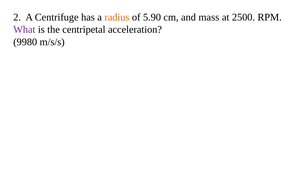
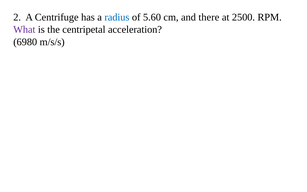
radius colour: orange -> blue
5.90: 5.90 -> 5.60
mass: mass -> there
9980: 9980 -> 6980
